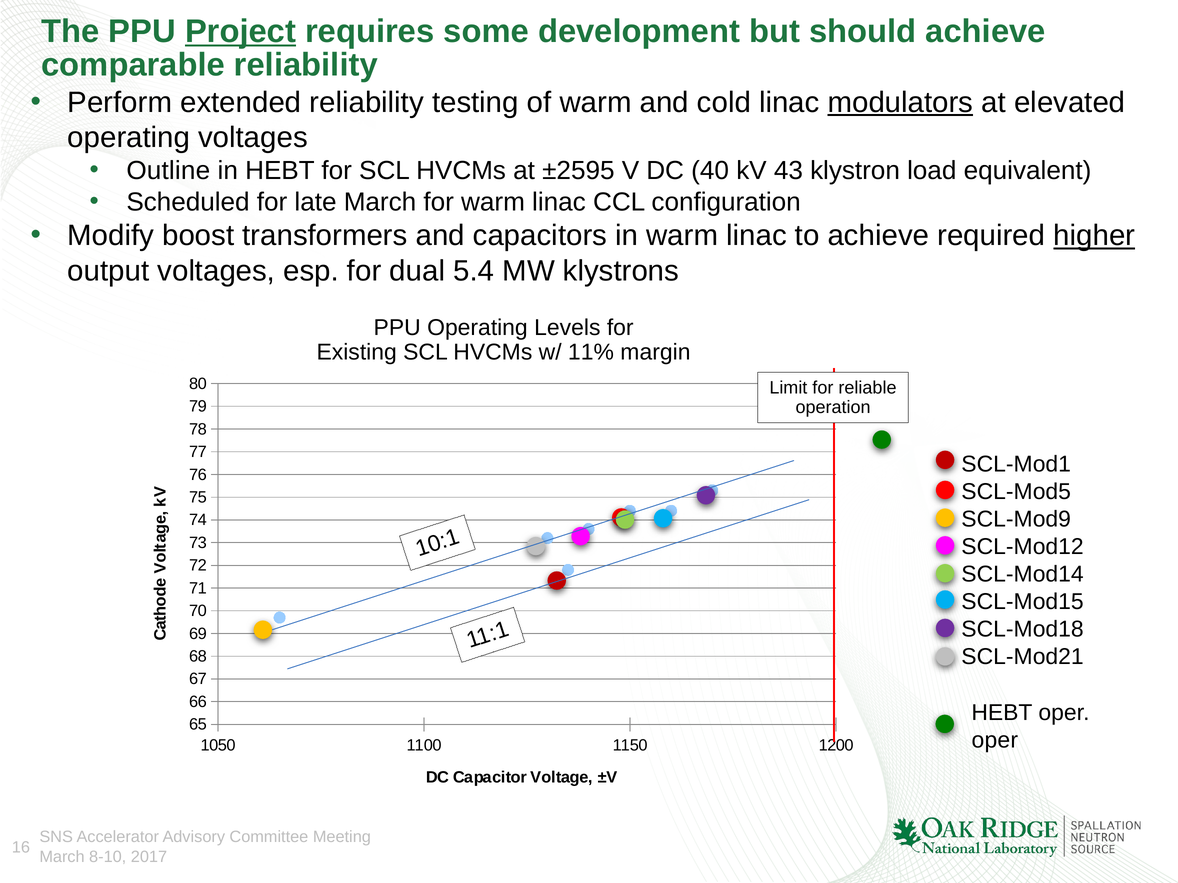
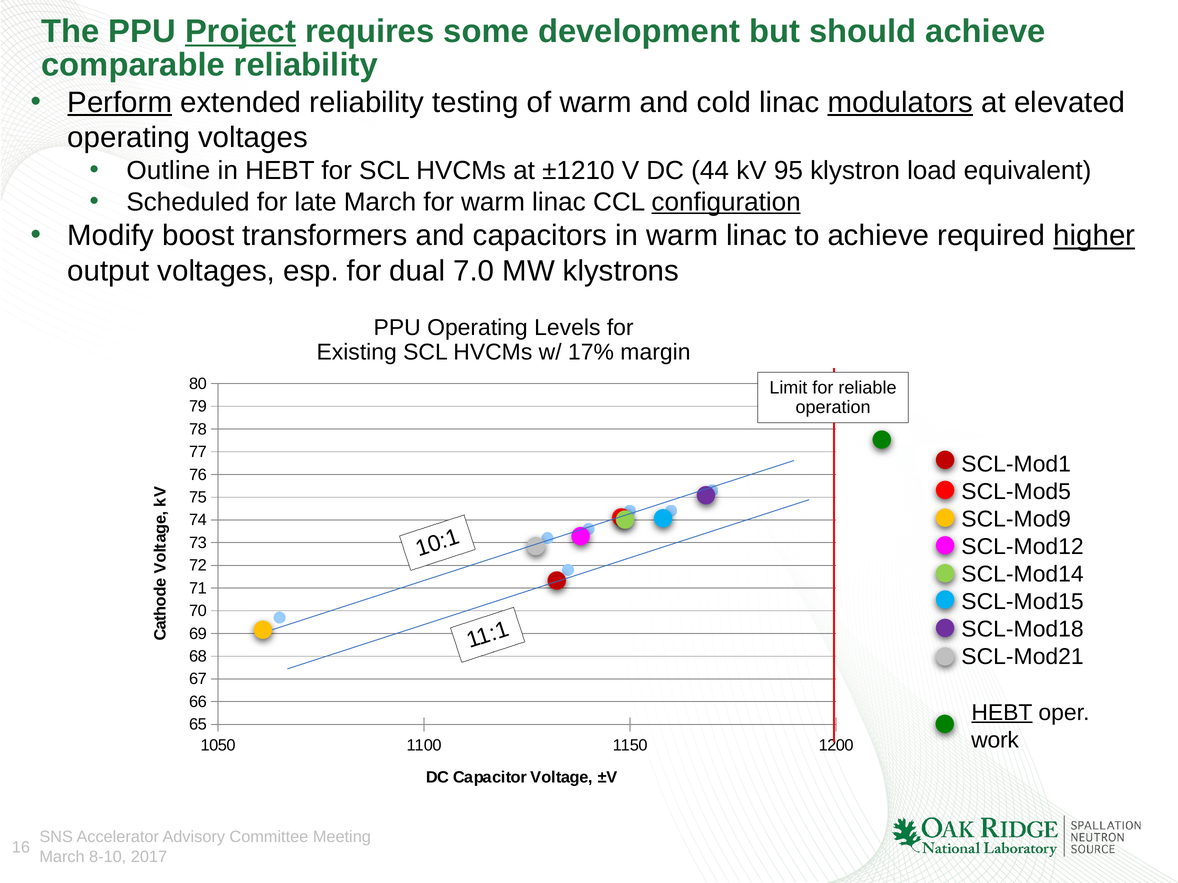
Perform underline: none -> present
±2595: ±2595 -> ±1210
40: 40 -> 44
43: 43 -> 95
configuration underline: none -> present
5.4: 5.4 -> 7.0
11%: 11% -> 17%
HEBT at (1002, 713) underline: none -> present
oper at (995, 740): oper -> work
